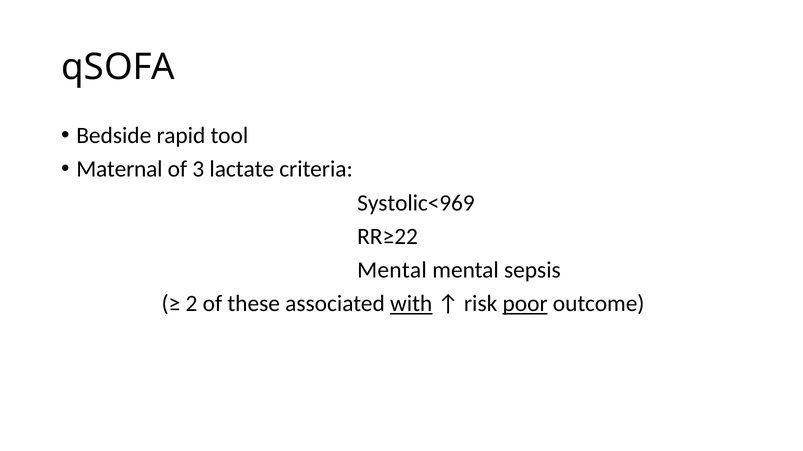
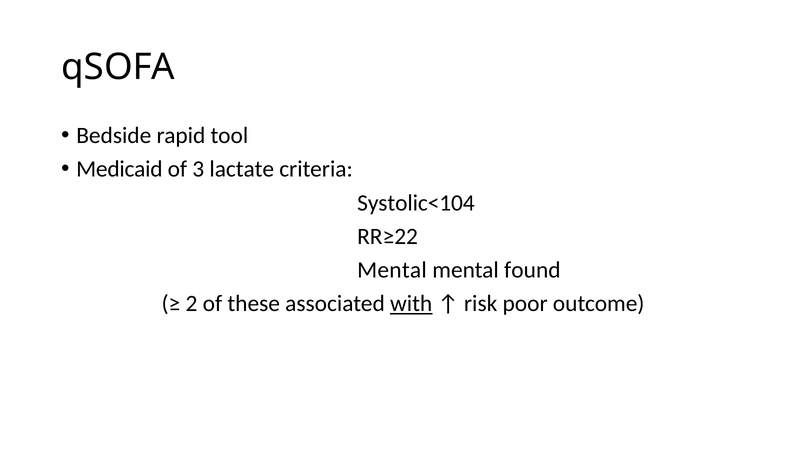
Maternal: Maternal -> Medicaid
Systolic<969: Systolic<969 -> Systolic<104
sepsis: sepsis -> found
poor underline: present -> none
